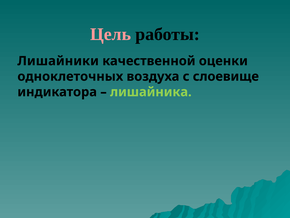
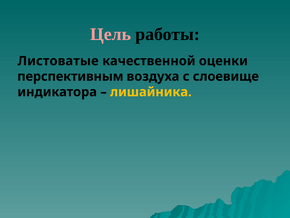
Лишайники: Лишайники -> Листоватые
одноклеточных: одноклеточных -> перспективным
лишайника colour: light green -> yellow
